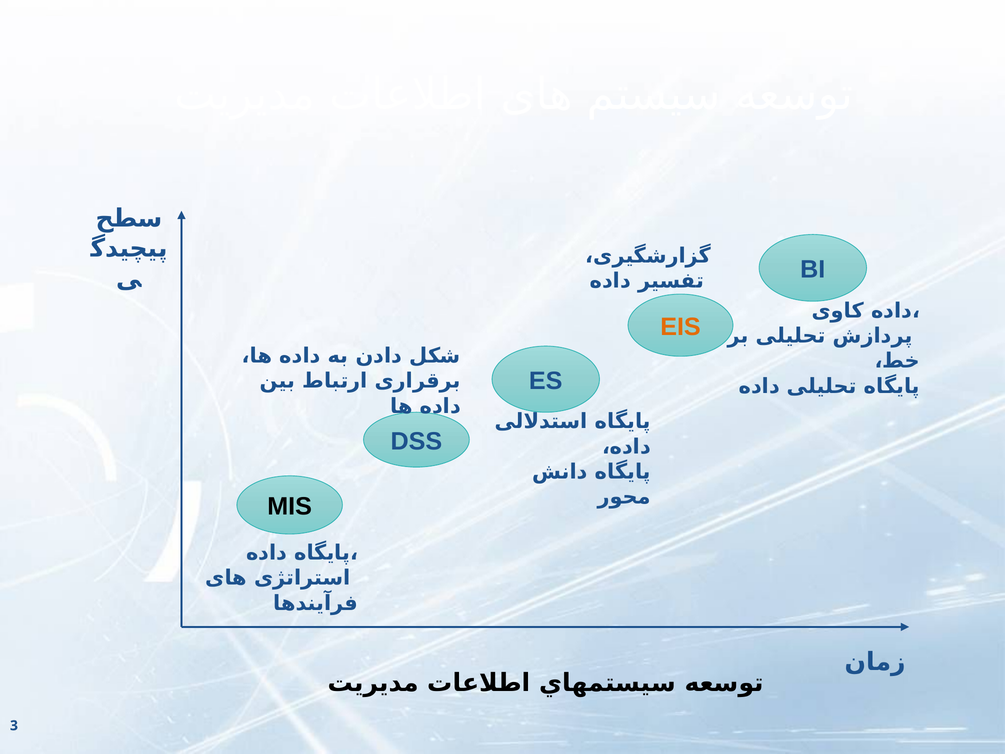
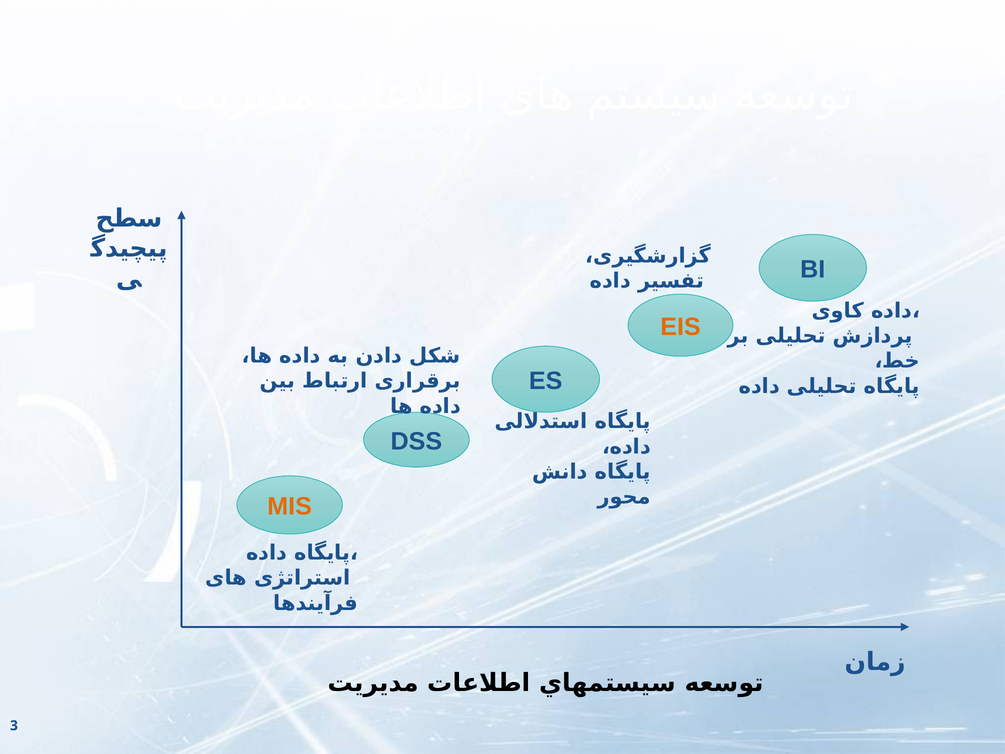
MIS colour: black -> orange
